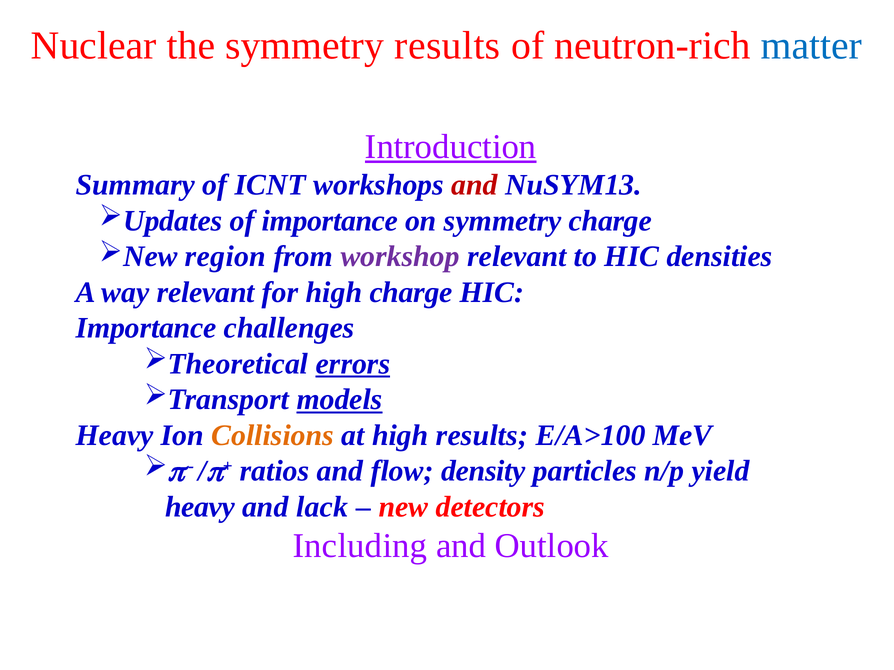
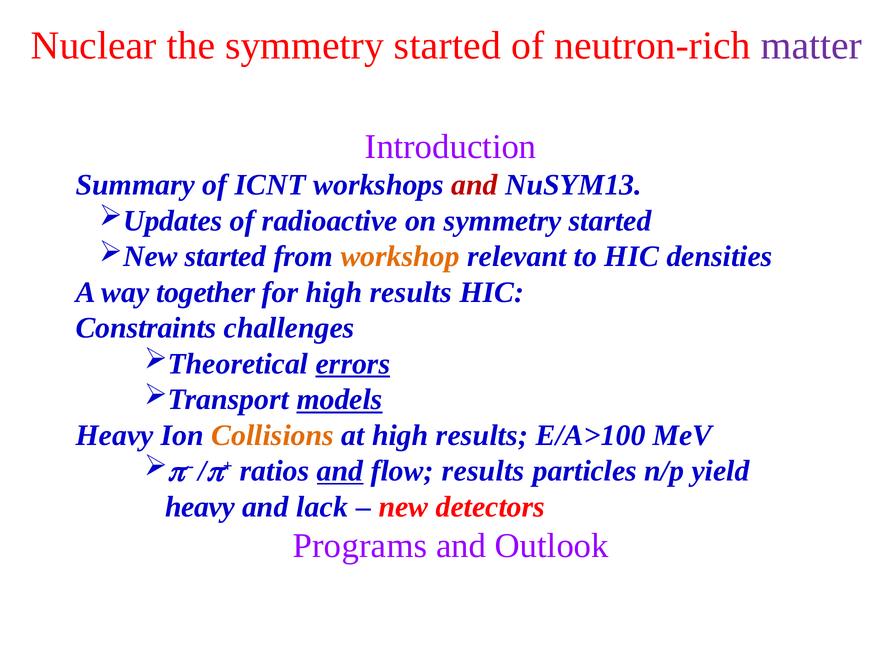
the symmetry results: results -> started
matter colour: blue -> purple
Introduction underline: present -> none
of importance: importance -> radioactive
on symmetry charge: charge -> started
region at (225, 257): region -> started
workshop colour: purple -> orange
way relevant: relevant -> together
for high charge: charge -> results
Importance at (146, 328): Importance -> Constraints
and at (340, 471) underline: none -> present
flow density: density -> results
Including: Including -> Programs
